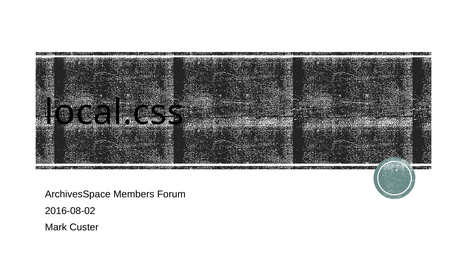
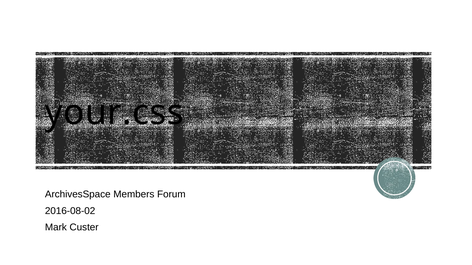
local.css: local.css -> your.css
